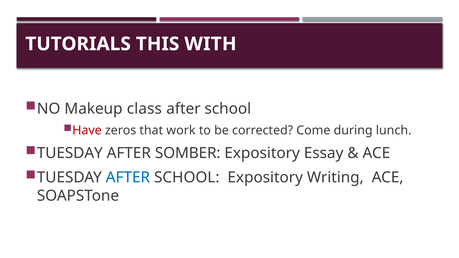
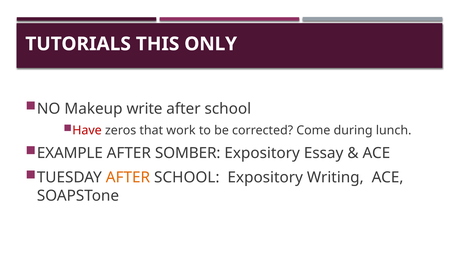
WITH: WITH -> ONLY
class: class -> write
TUESDAY at (70, 153): TUESDAY -> EXAMPLE
AFTER at (128, 178) colour: blue -> orange
